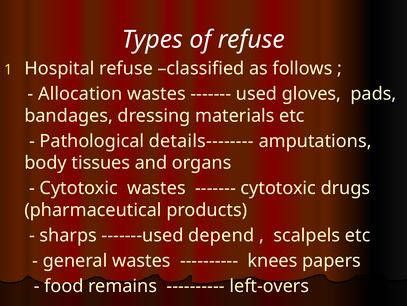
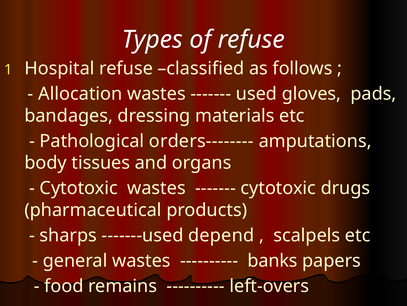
details--------: details-------- -> orders--------
knees: knees -> banks
